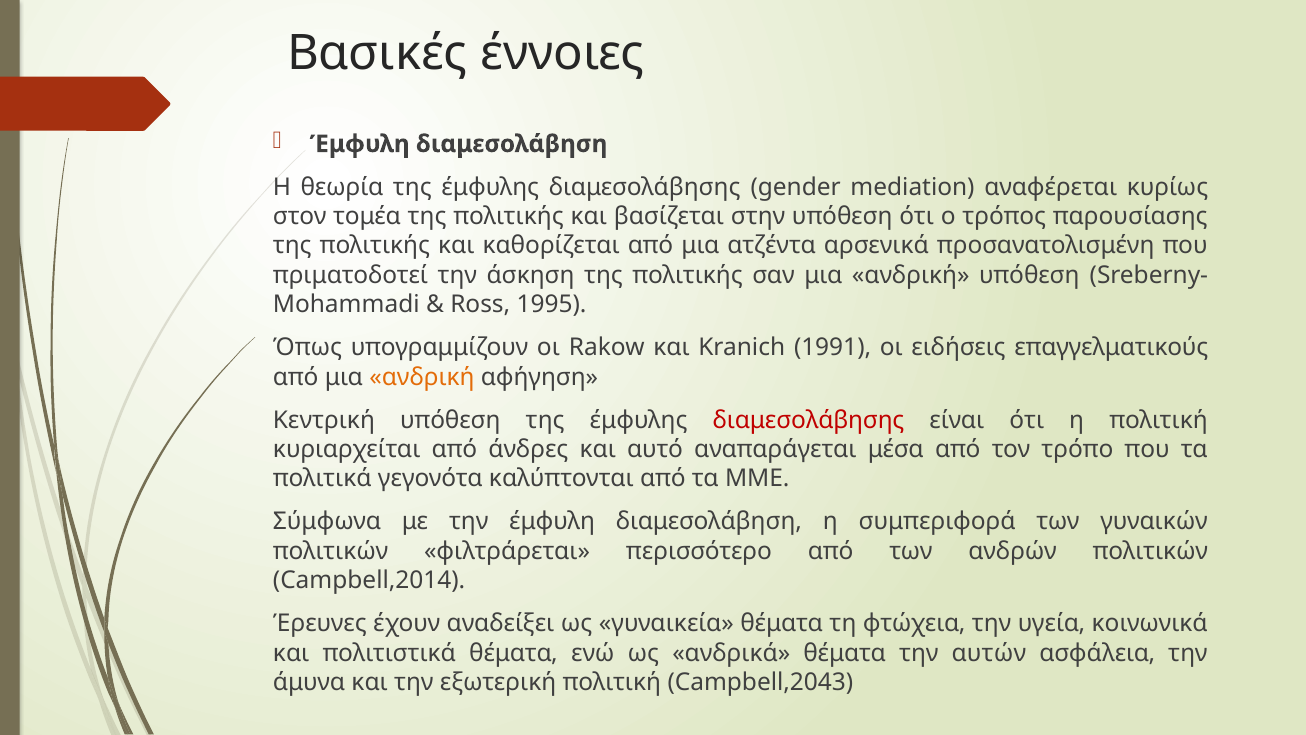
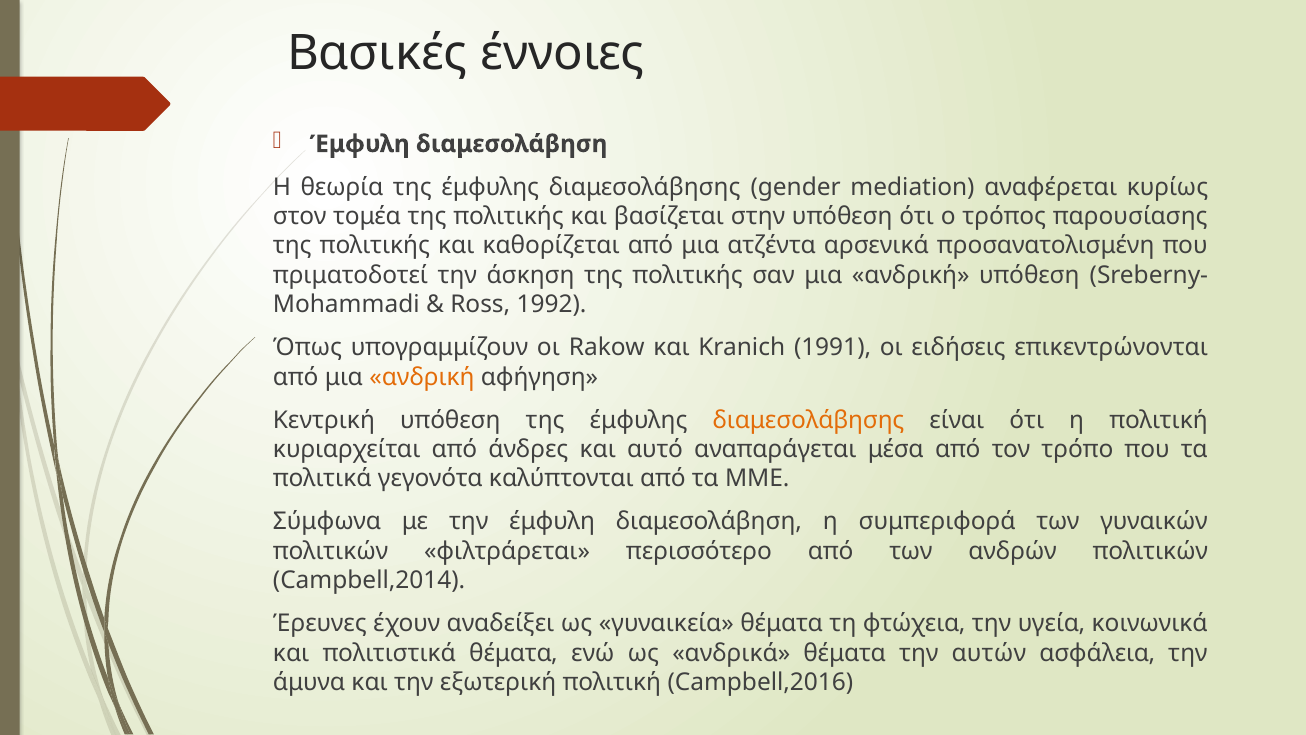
1995: 1995 -> 1992
επαγγελματικούς: επαγγελματικούς -> επικεντρώνονται
διαμεσολάβησης at (809, 420) colour: red -> orange
Campbell,2043: Campbell,2043 -> Campbell,2016
